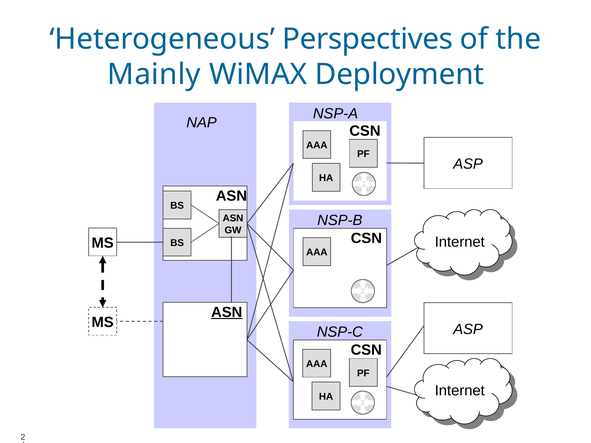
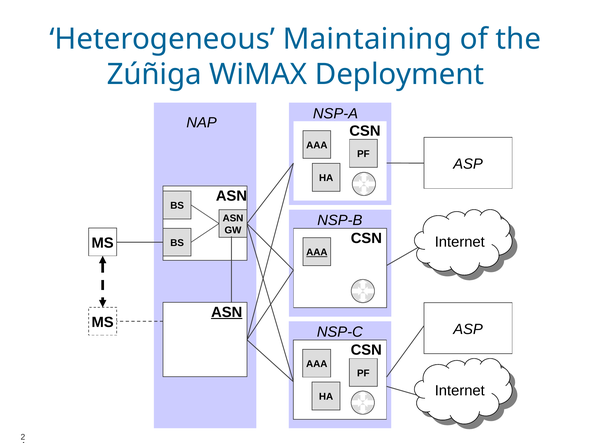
Perspectives: Perspectives -> Maintaining
Mainly: Mainly -> Zúñiga
AAA at (317, 252) underline: none -> present
